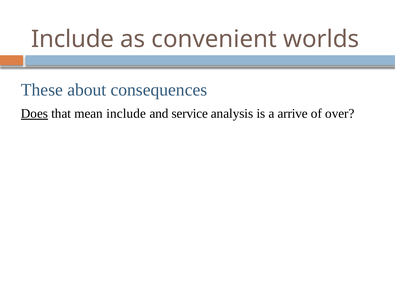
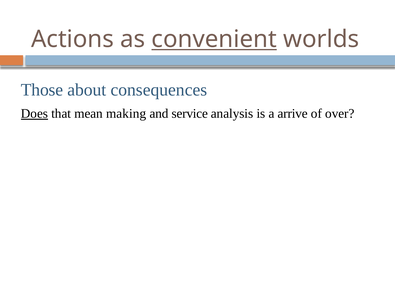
Include at (73, 39): Include -> Actions
convenient underline: none -> present
These: These -> Those
mean include: include -> making
